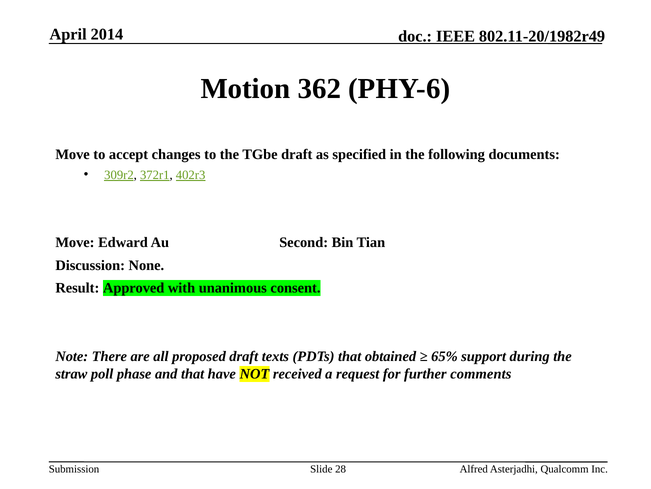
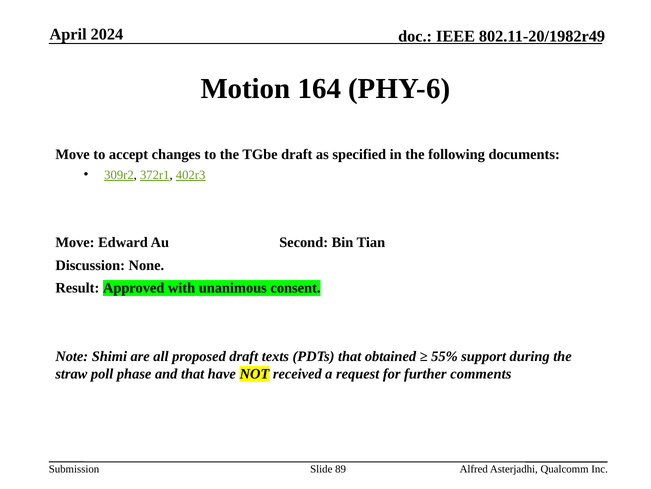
2014: 2014 -> 2024
362: 362 -> 164
There: There -> Shimi
65%: 65% -> 55%
28: 28 -> 89
